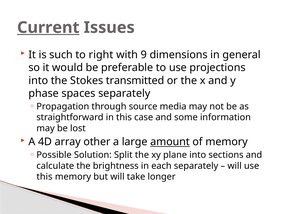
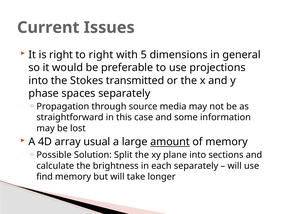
Current underline: present -> none
is such: such -> right
9: 9 -> 5
other: other -> usual
this at (44, 177): this -> find
